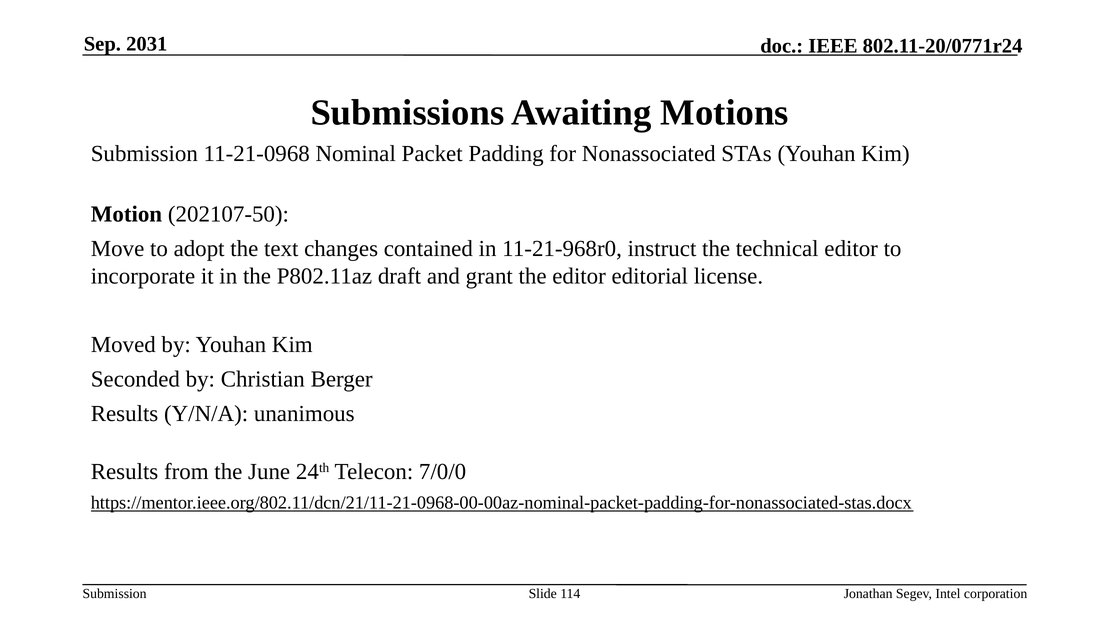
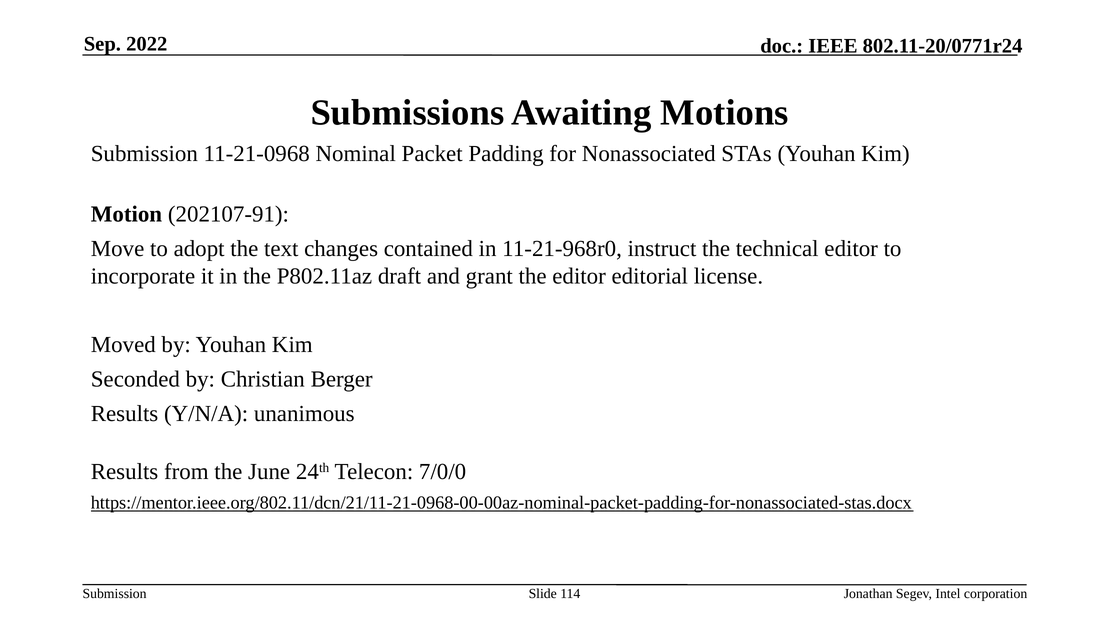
2031: 2031 -> 2022
202107-50: 202107-50 -> 202107-91
